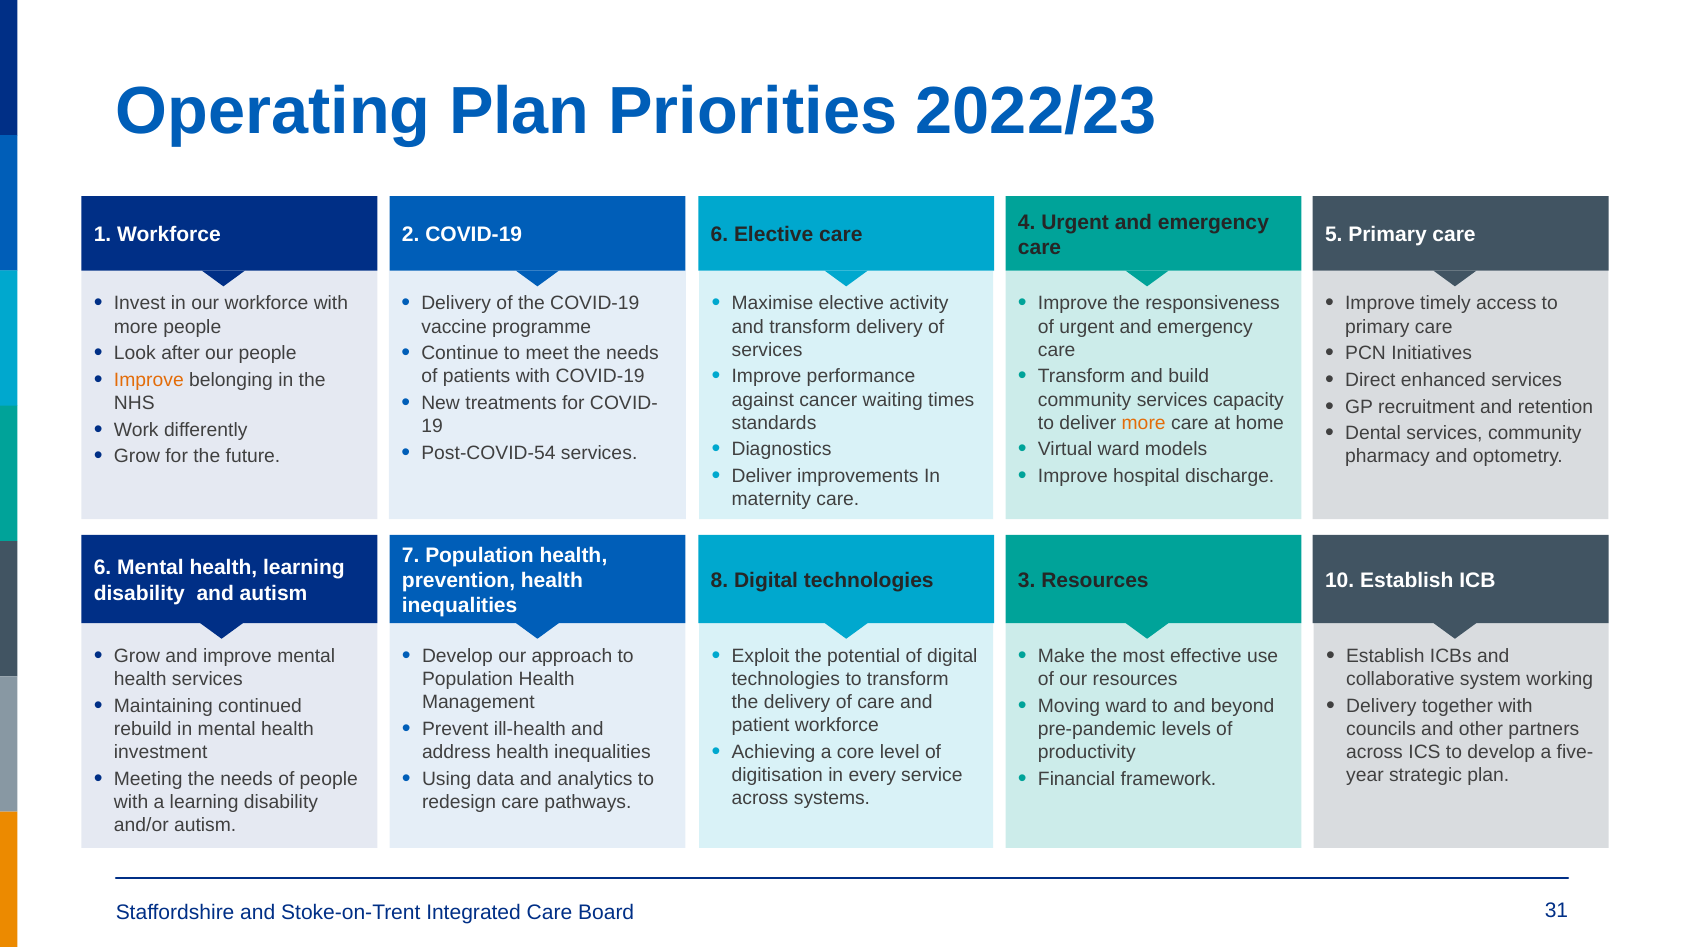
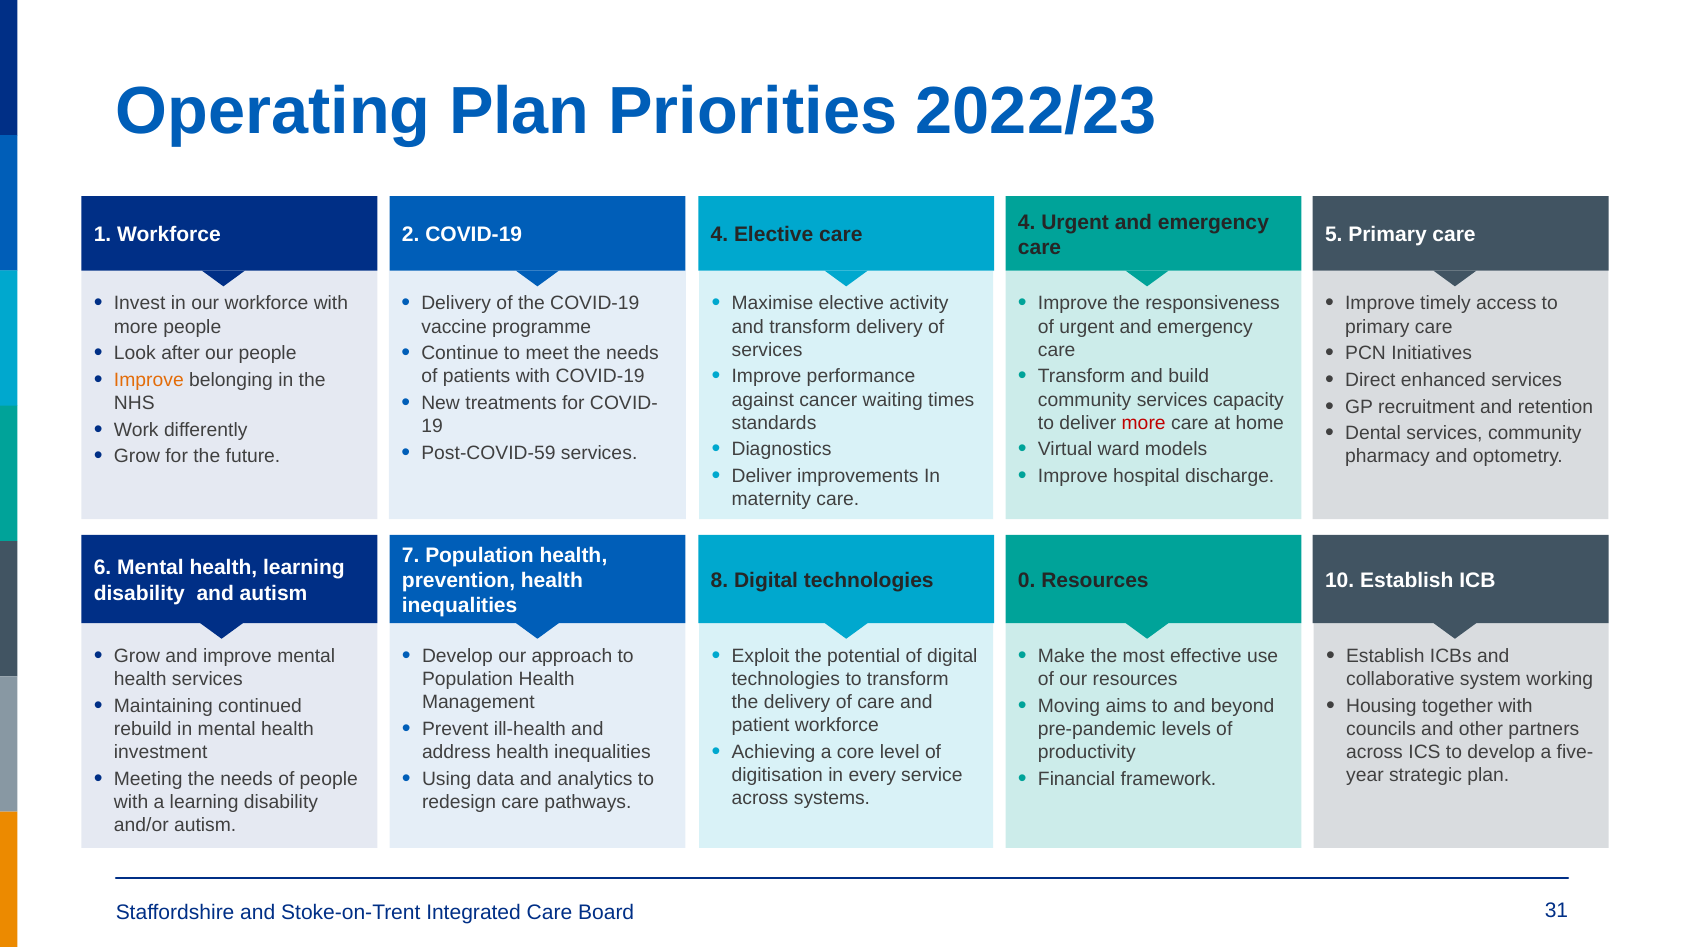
COVID-19 6: 6 -> 4
more at (1144, 423) colour: orange -> red
Post-COVID-54: Post-COVID-54 -> Post-COVID-59
3: 3 -> 0
Moving ward: ward -> aims
Delivery at (1381, 706): Delivery -> Housing
